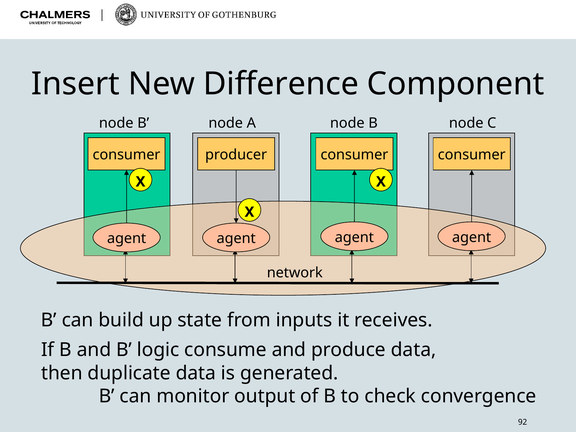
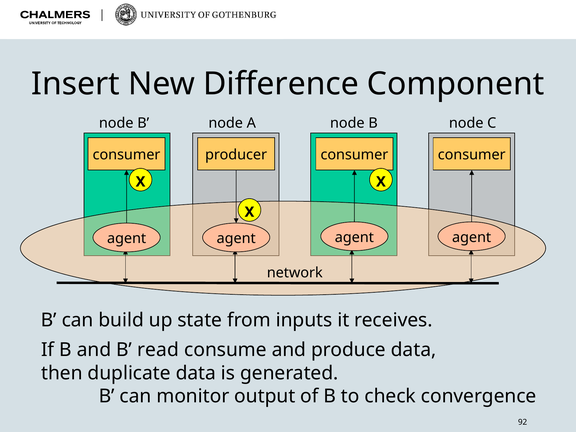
logic: logic -> read
